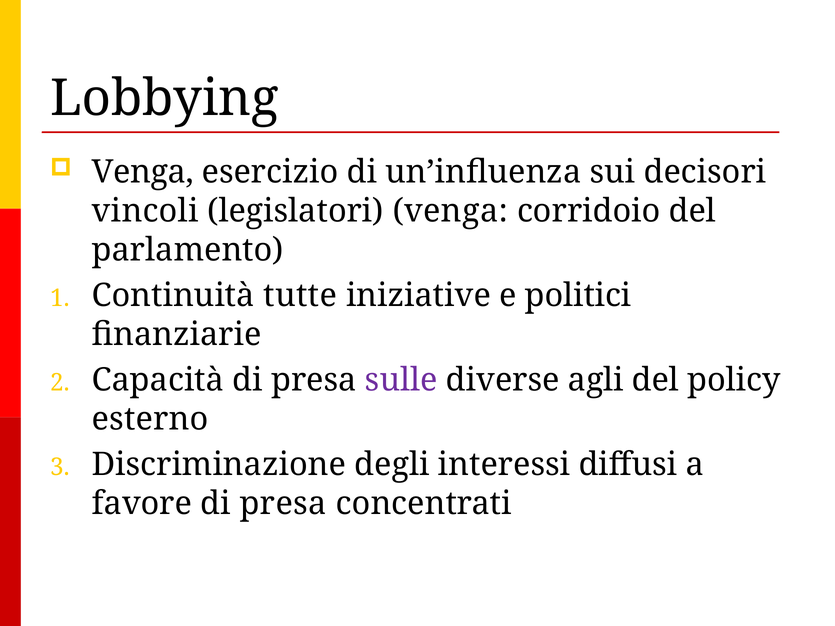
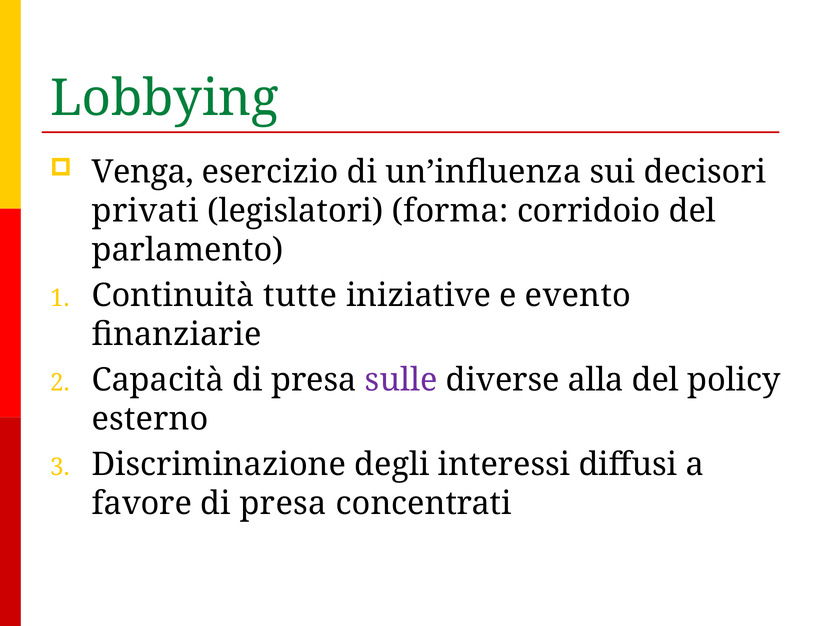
Lobbying colour: black -> green
vincoli: vincoli -> privati
legislatori venga: venga -> forma
politici: politici -> evento
agli: agli -> alla
